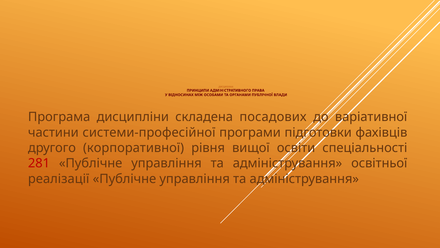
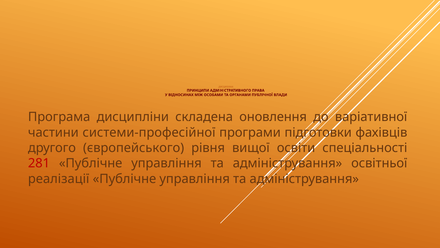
посадових: посадових -> оновлення
корпоративної: корпоративної -> європейського
